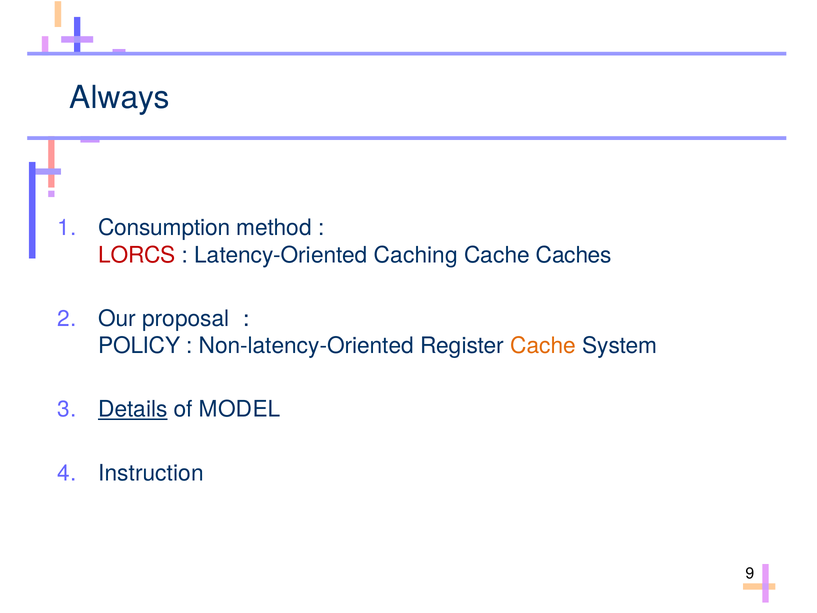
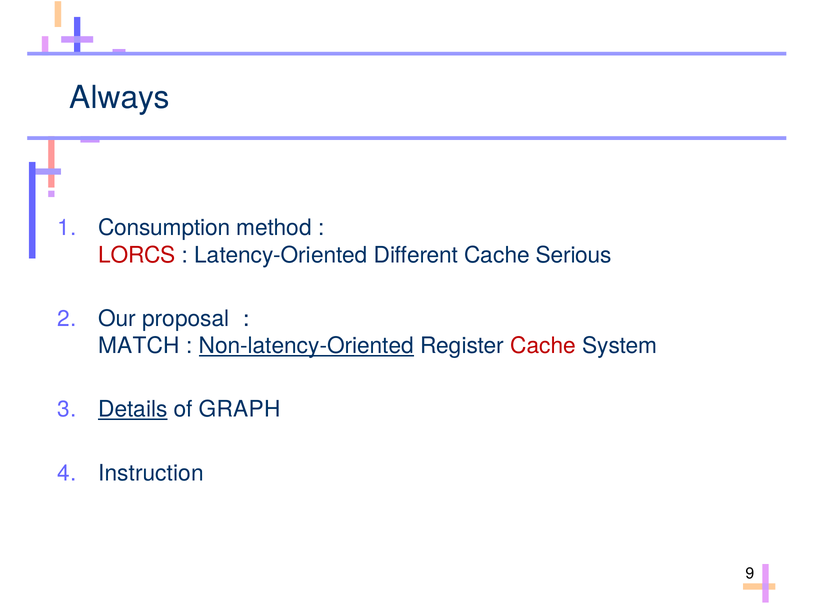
Caching: Caching -> Different
Caches: Caches -> Serious
POLICY: POLICY -> MATCH
Non-latency-Oriented underline: none -> present
Cache at (543, 346) colour: orange -> red
MODEL: MODEL -> GRAPH
